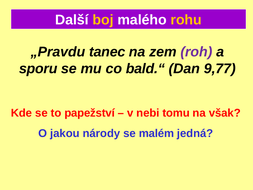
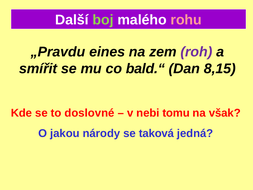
boj colour: yellow -> light green
rohu colour: yellow -> pink
tanec: tanec -> eines
sporu: sporu -> smířit
9,77: 9,77 -> 8,15
papežství: papežství -> doslovné
malém: malém -> taková
